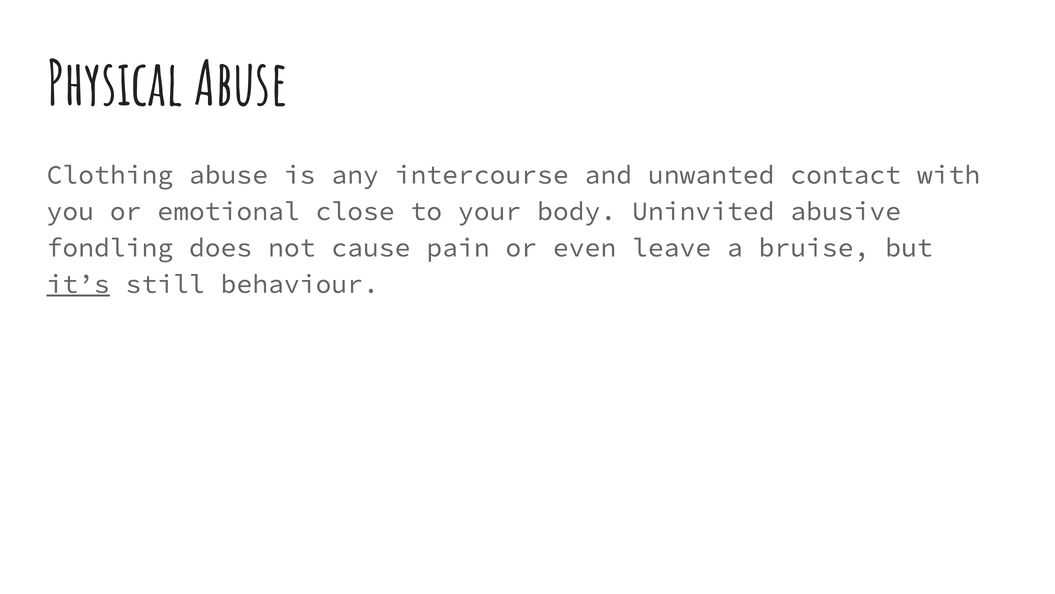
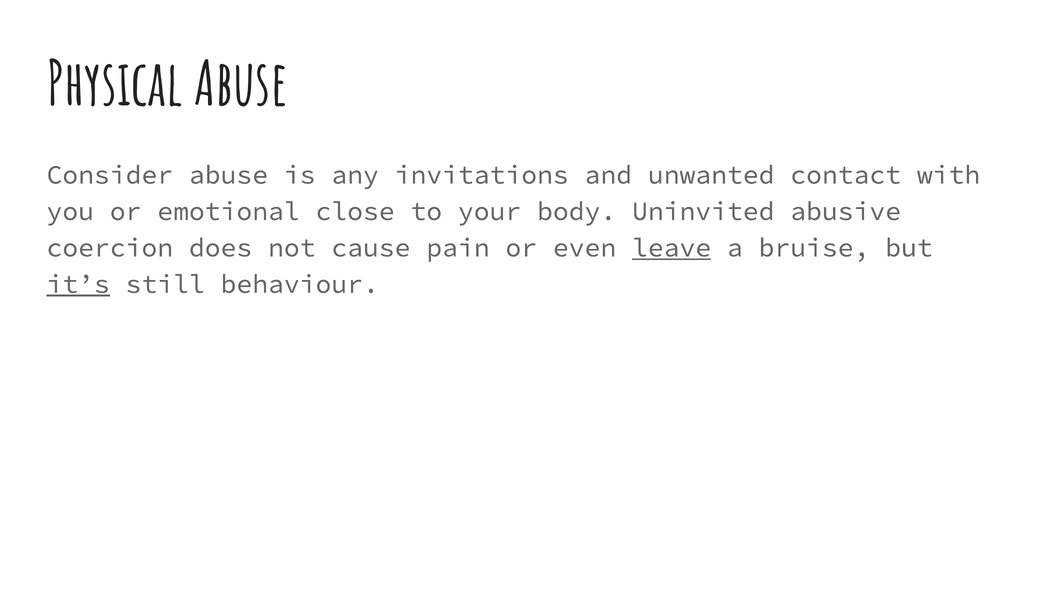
Clothing: Clothing -> Consider
intercourse: intercourse -> invitations
fondling: fondling -> coercion
leave underline: none -> present
